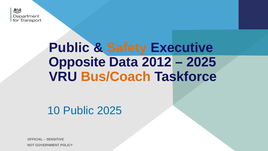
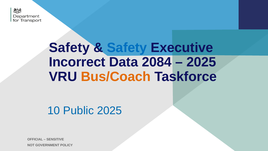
Public at (69, 48): Public -> Safety
Safety at (127, 48) colour: orange -> blue
Opposite: Opposite -> Incorrect
2012: 2012 -> 2084
